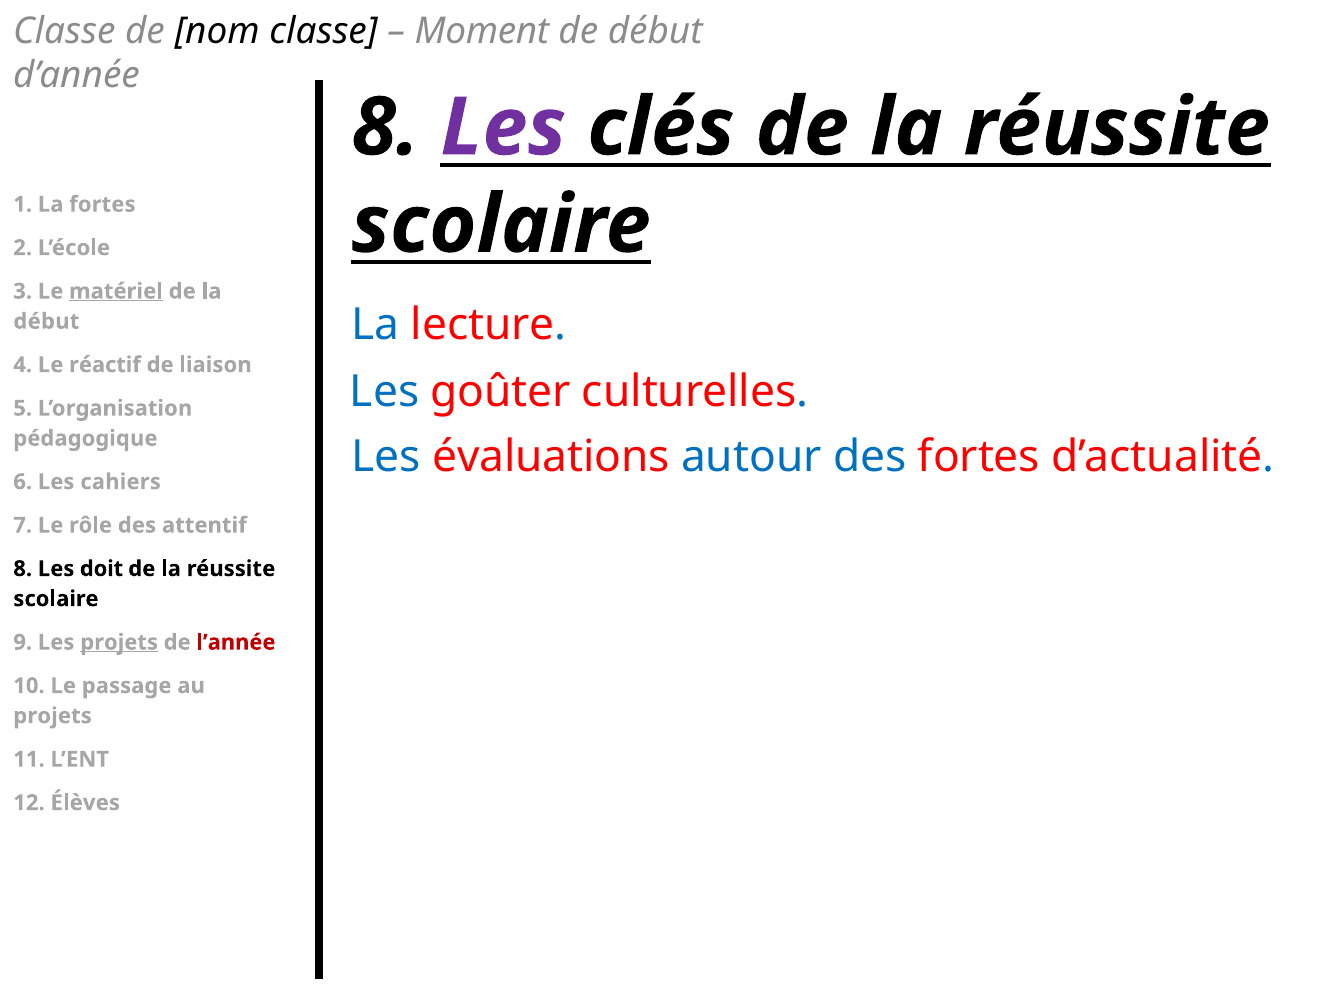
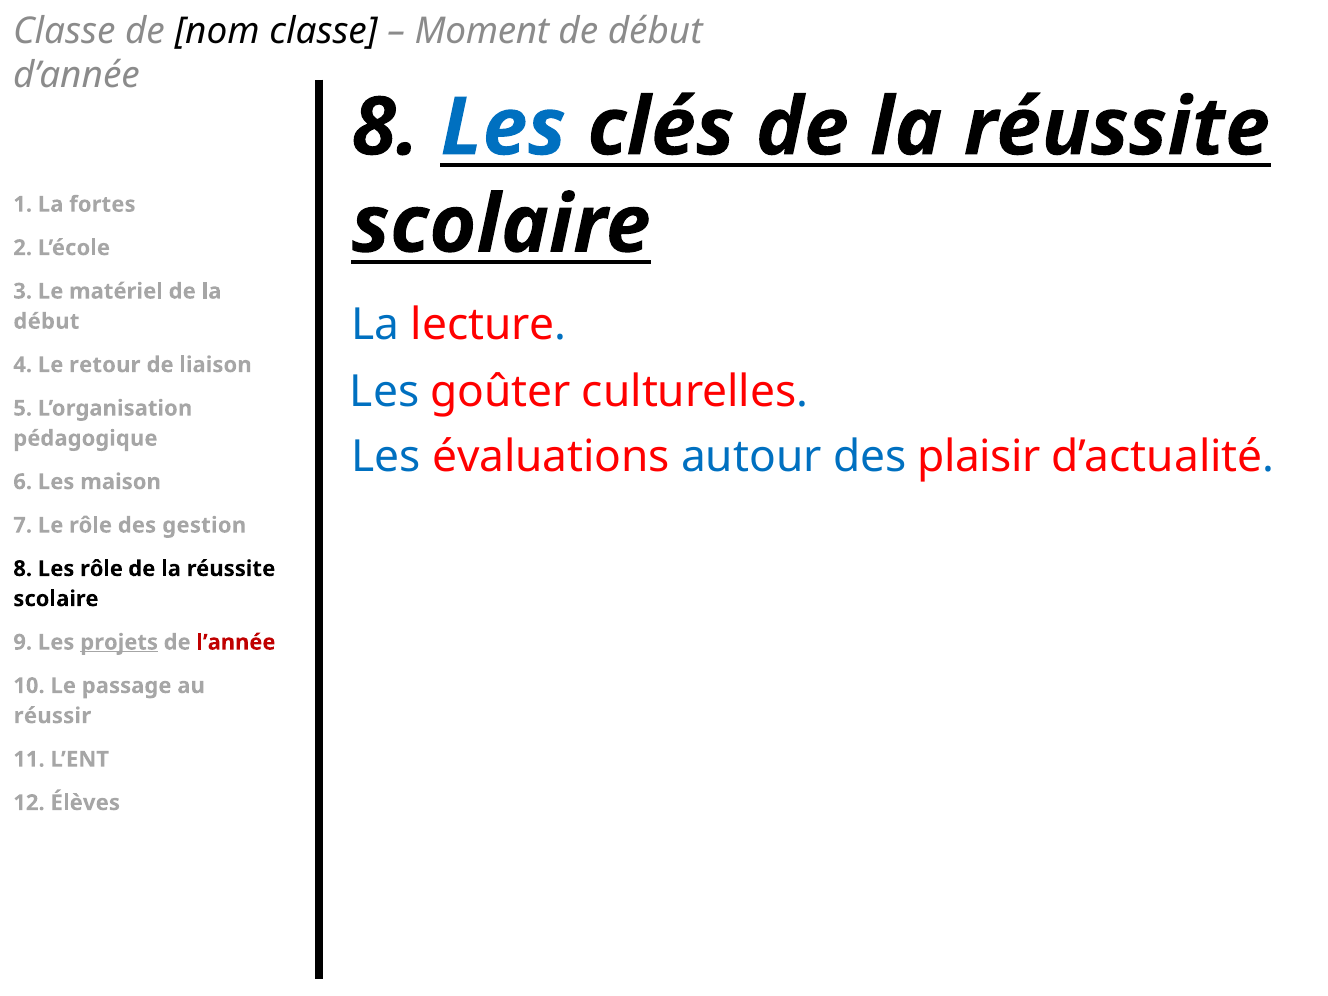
Les at (503, 128) colour: purple -> blue
matériel underline: present -> none
réactif: réactif -> retour
des fortes: fortes -> plaisir
cahiers: cahiers -> maison
attentif: attentif -> gestion
Les doit: doit -> rôle
projets at (53, 716): projets -> réussir
